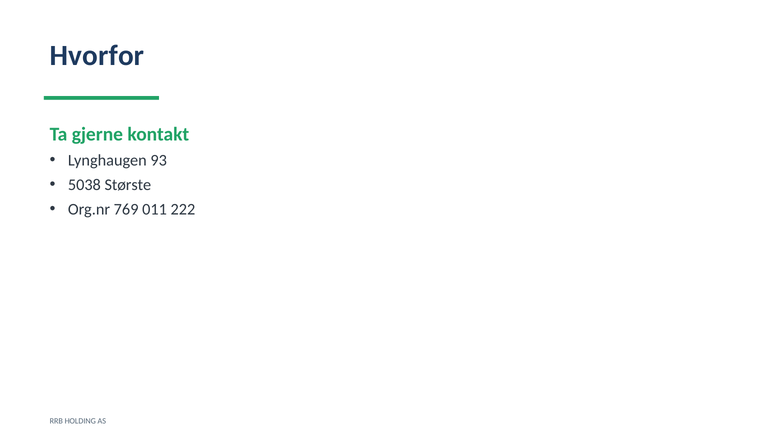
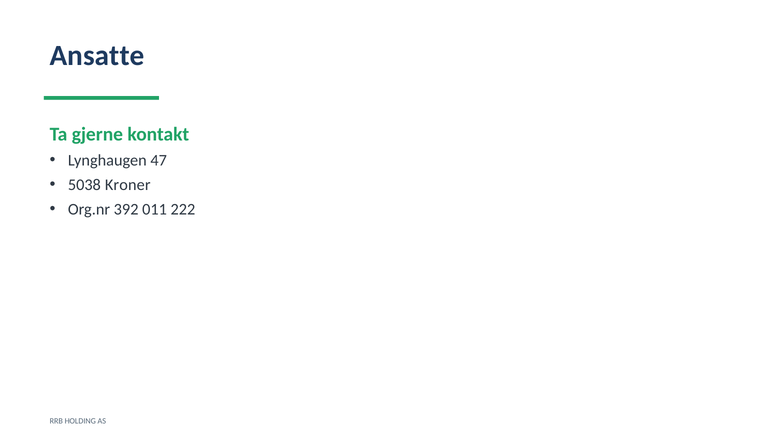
Hvorfor: Hvorfor -> Ansatte
93: 93 -> 47
Største: Største -> Kroner
769: 769 -> 392
